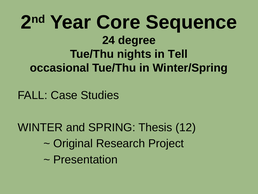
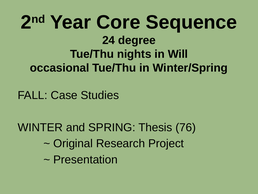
Tell: Tell -> Will
12: 12 -> 76
